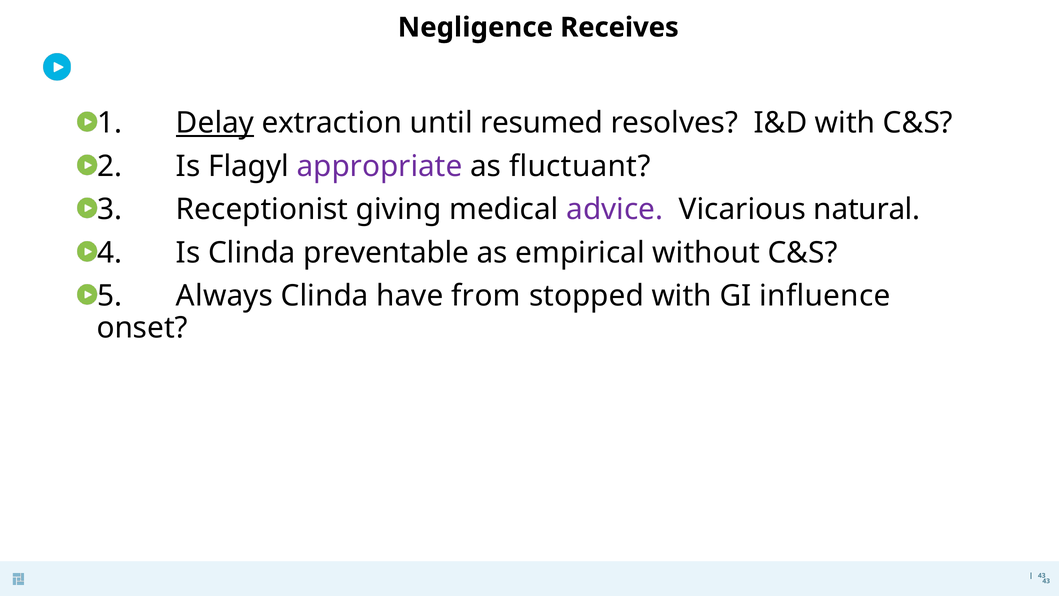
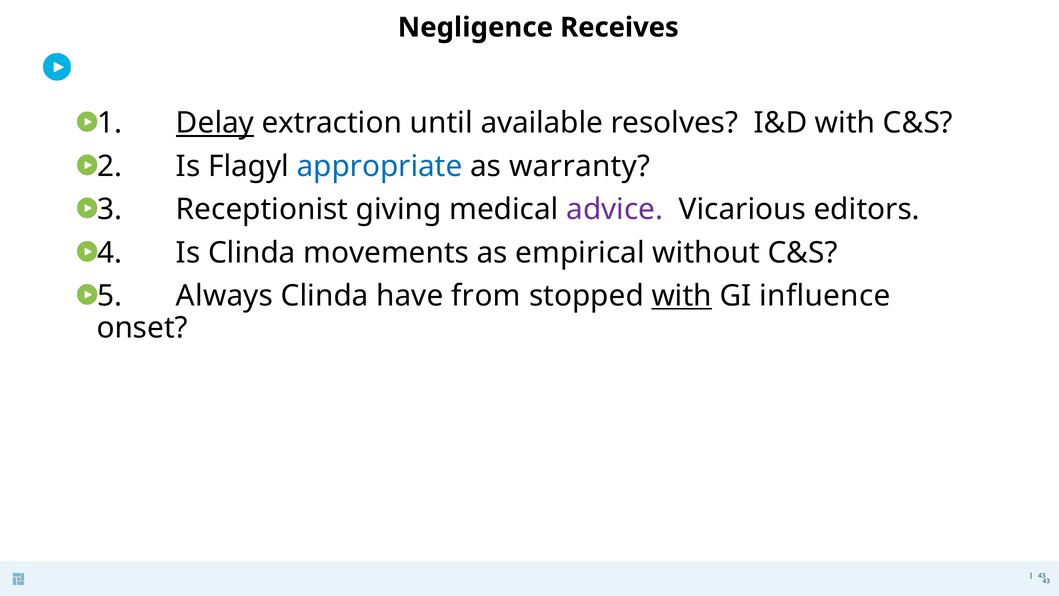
resumed: resumed -> available
appropriate colour: purple -> blue
fluctuant: fluctuant -> warranty
natural: natural -> editors
preventable: preventable -> movements
with at (682, 296) underline: none -> present
